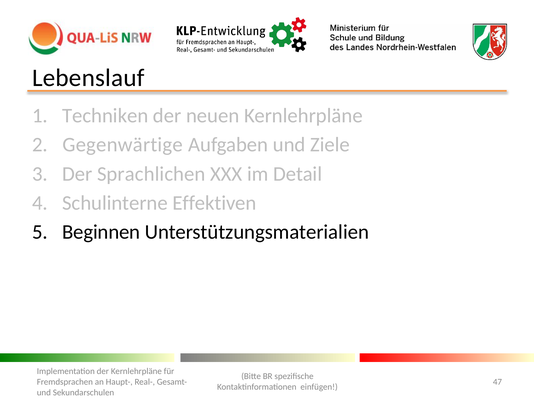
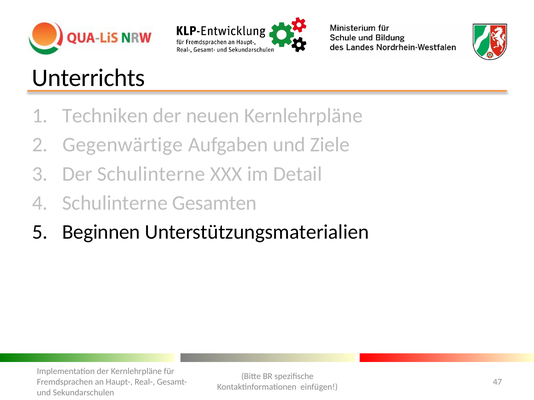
Lebenslauf: Lebenslauf -> Unterrichts
Der Sprachlichen: Sprachlichen -> Schulinterne
Effektiven: Effektiven -> Gesamten
